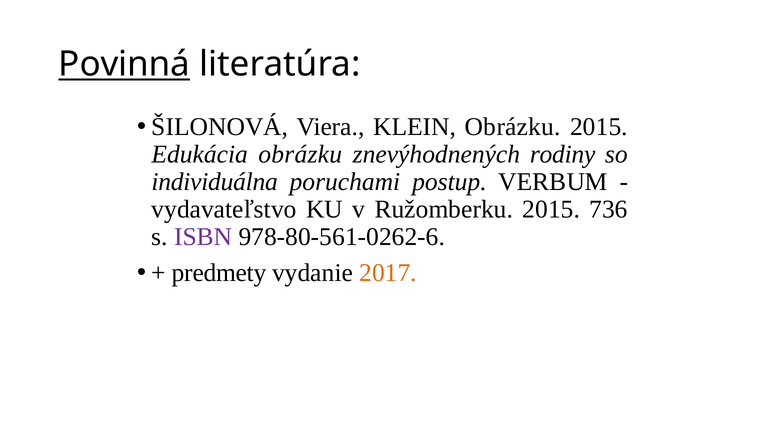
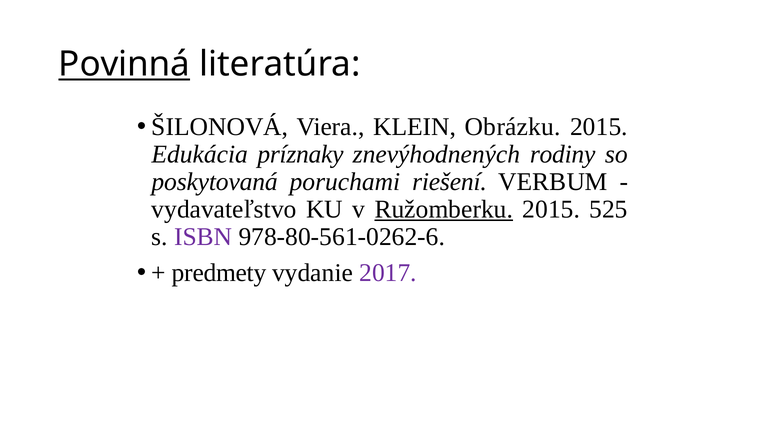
Edukácia obrázku: obrázku -> príznaky
individuálna: individuálna -> poskytovaná
postup: postup -> riešení
Ružomberku underline: none -> present
736: 736 -> 525
2017 colour: orange -> purple
